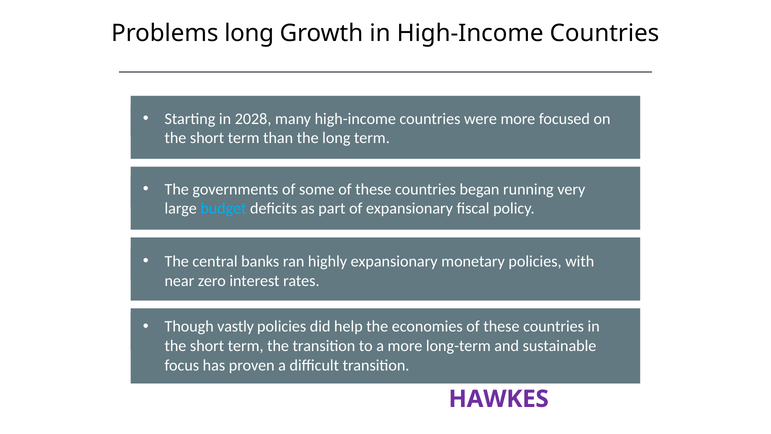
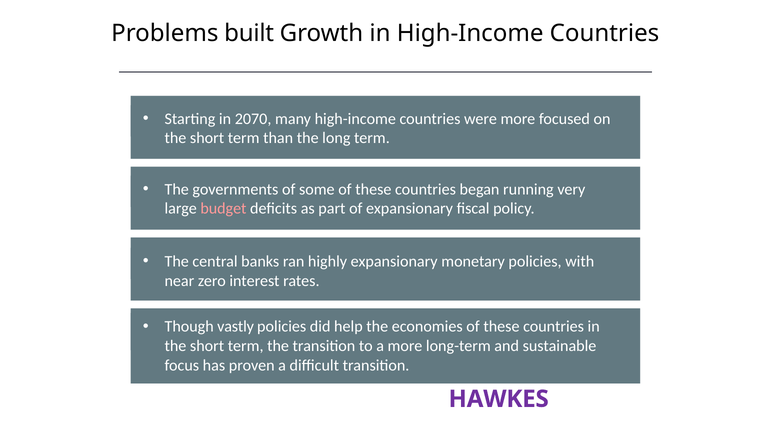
Problems long: long -> built
2028: 2028 -> 2070
budget colour: light blue -> pink
